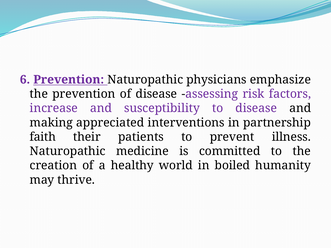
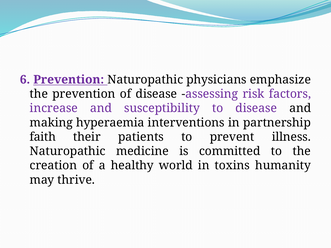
appreciated: appreciated -> hyperaemia
boiled: boiled -> toxins
